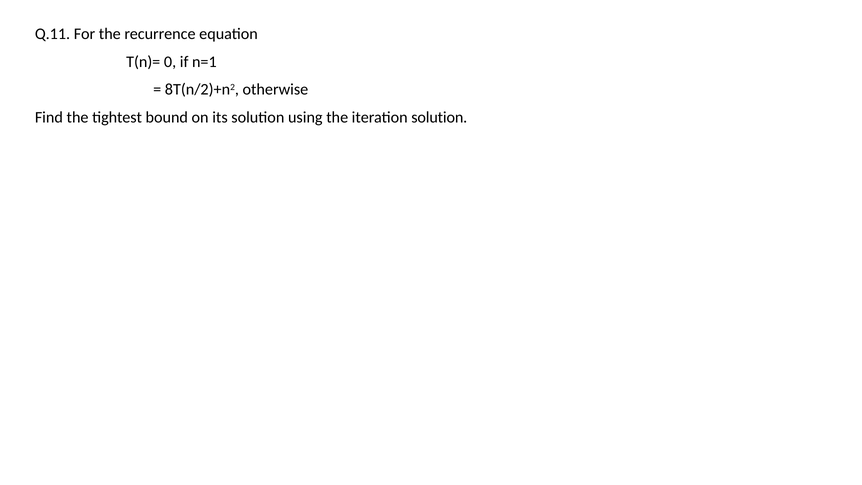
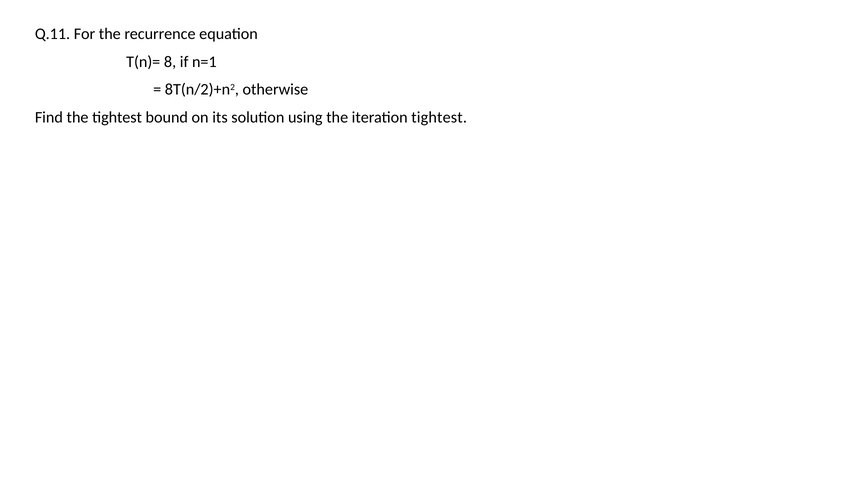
0: 0 -> 8
iteration solution: solution -> tightest
